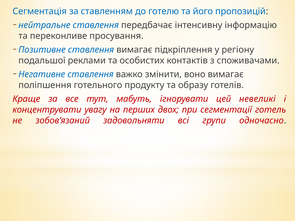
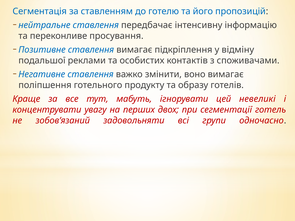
регіону: регіону -> відміну
